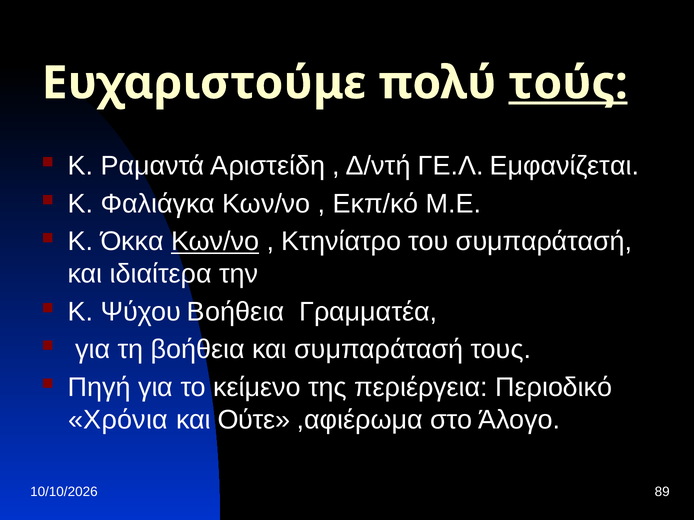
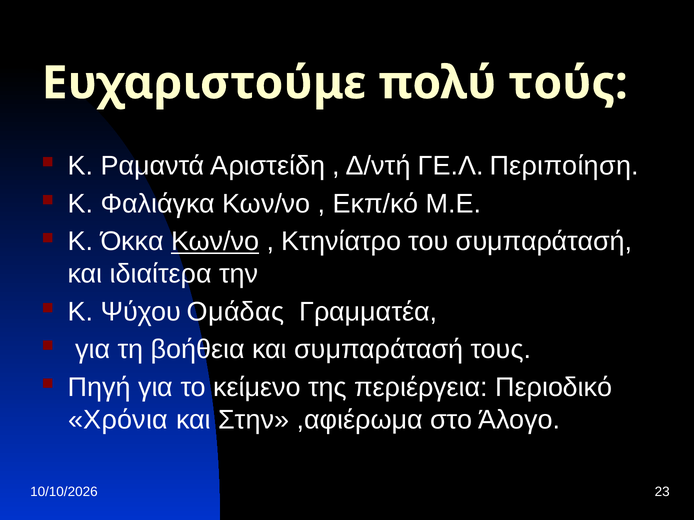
τούς underline: present -> none
Εμφανίζεται: Εμφανίζεται -> Περιποίηση
Ψύχου Βοήθεια: Βοήθεια -> Ομάδας
Ούτε: Ούτε -> Στην
89: 89 -> 23
